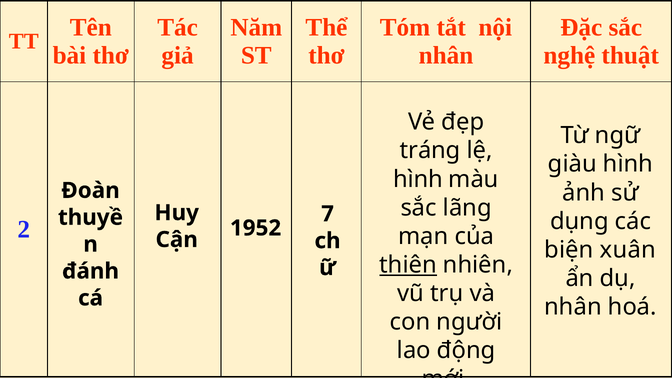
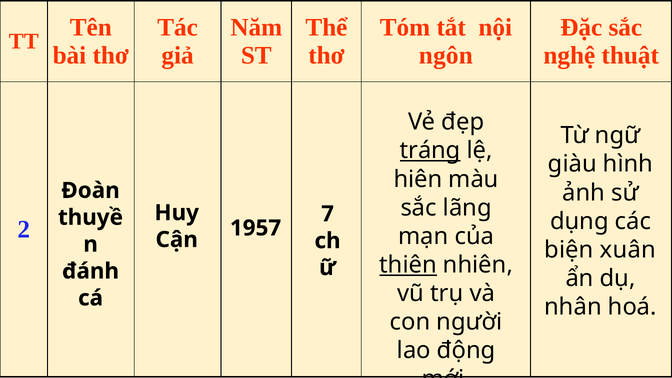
nhân at (446, 55): nhân -> ngôn
tráng underline: none -> present
hình at (418, 179): hình -> hiên
1952: 1952 -> 1957
